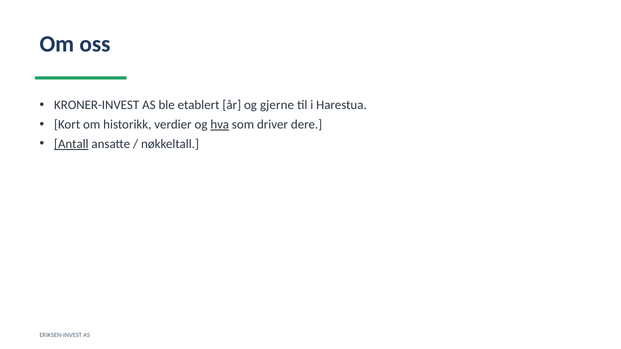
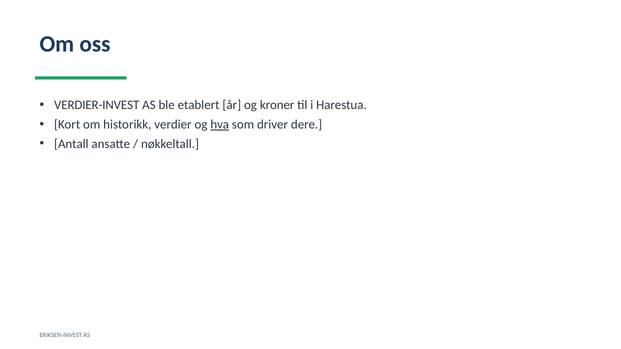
KRONER-INVEST: KRONER-INVEST -> VERDIER-INVEST
gjerne: gjerne -> kroner
Antall underline: present -> none
